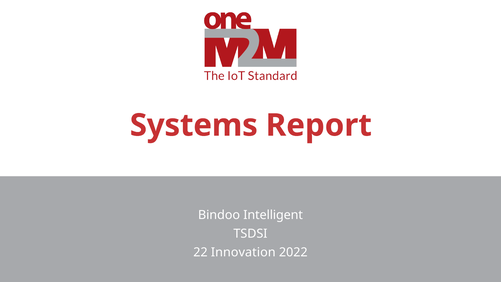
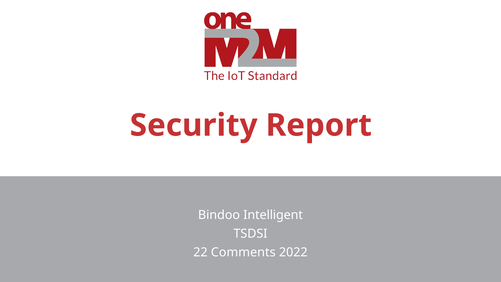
Systems: Systems -> Security
Innovation: Innovation -> Comments
